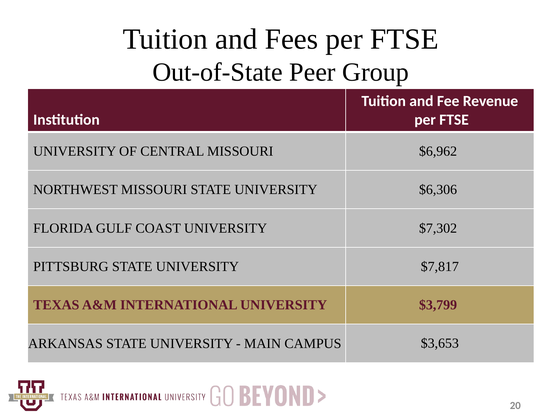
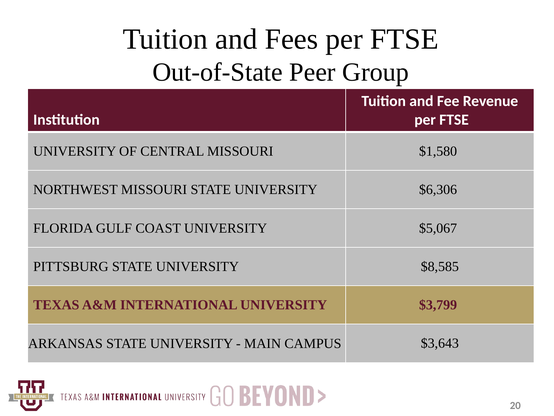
$6,962: $6,962 -> $1,580
$7,302: $7,302 -> $5,067
$7,817: $7,817 -> $8,585
$3,653: $3,653 -> $3,643
